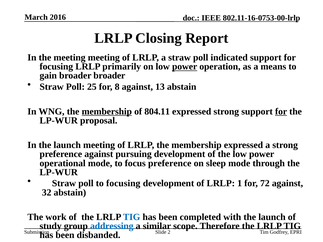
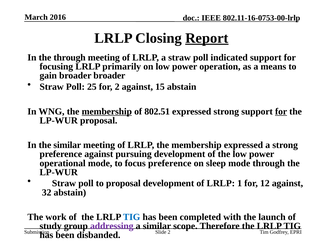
Report underline: none -> present
the meeting: meeting -> through
power at (185, 67) underline: present -> none
for 8: 8 -> 2
13: 13 -> 15
804.11: 804.11 -> 802.51
In the launch: launch -> similar
to focusing: focusing -> proposal
72: 72 -> 12
addressing colour: blue -> purple
